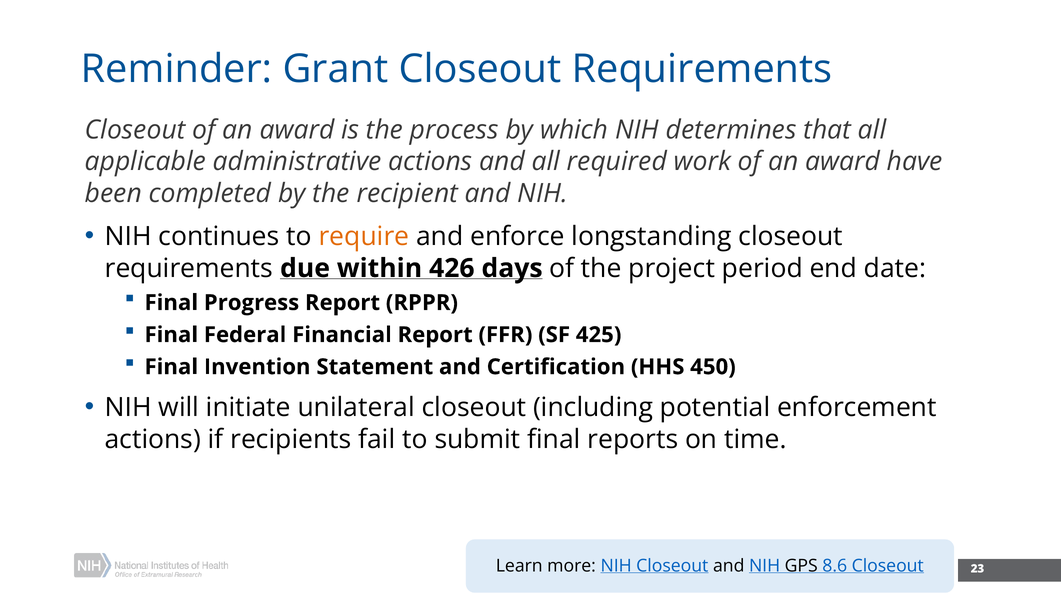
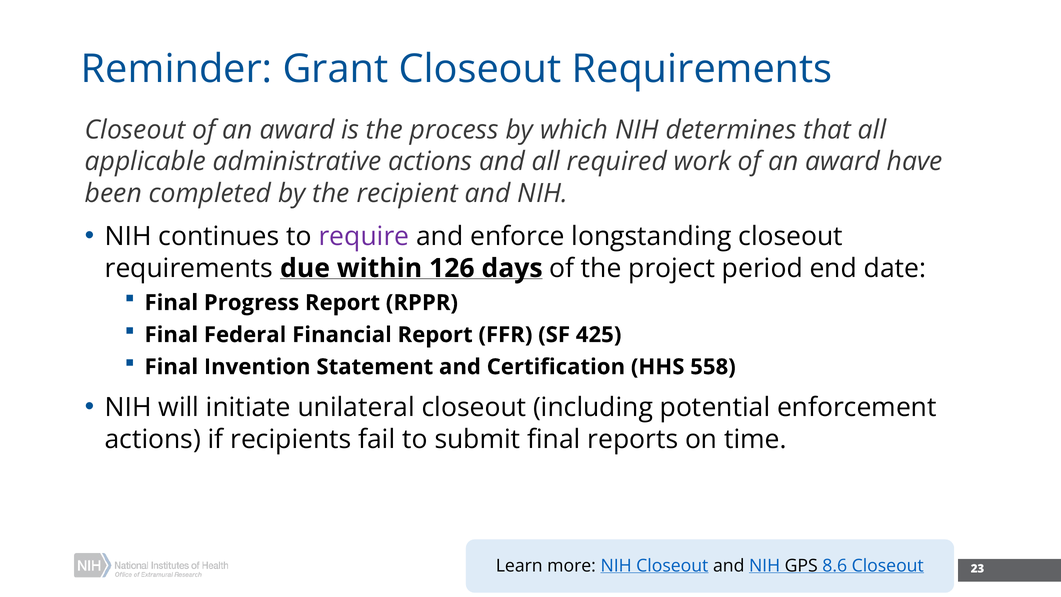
require colour: orange -> purple
426: 426 -> 126
450: 450 -> 558
